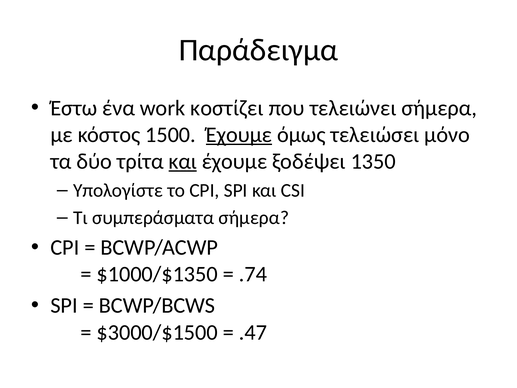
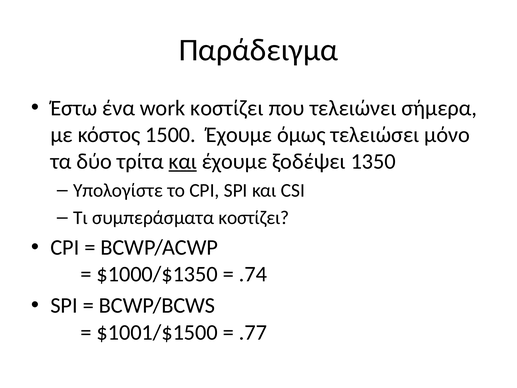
Έχουμε at (239, 135) underline: present -> none
συμπεράσματα σήμερα: σήμερα -> κοστίζει
$3000/$1500: $3000/$1500 -> $1001/$1500
.47: .47 -> .77
